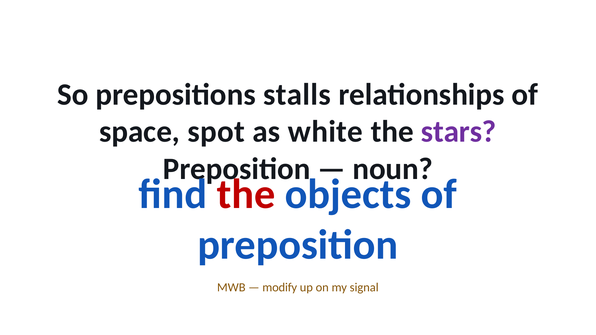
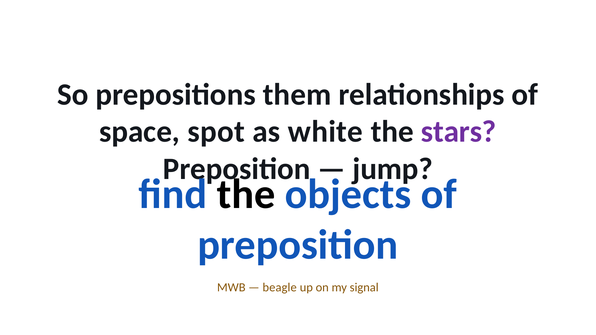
stalls: stalls -> them
noun: noun -> jump
the at (246, 194) colour: red -> black
modify: modify -> beagle
